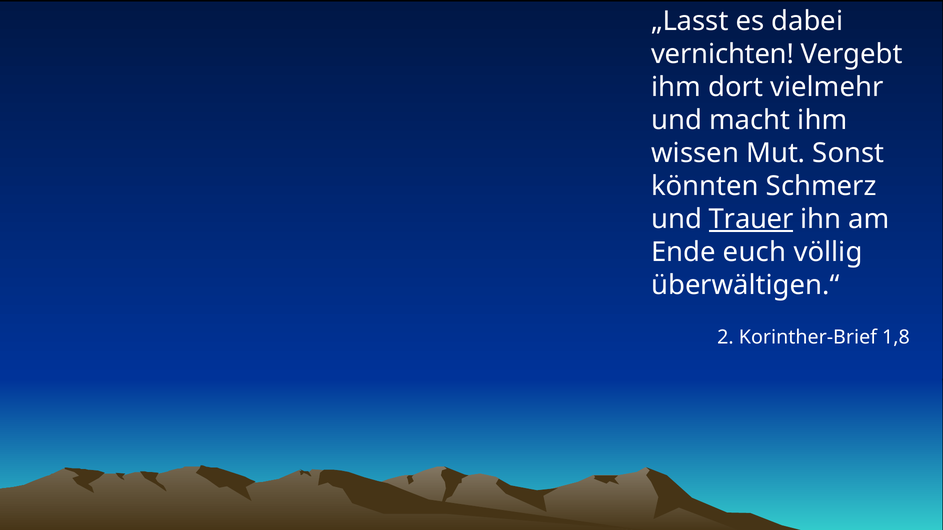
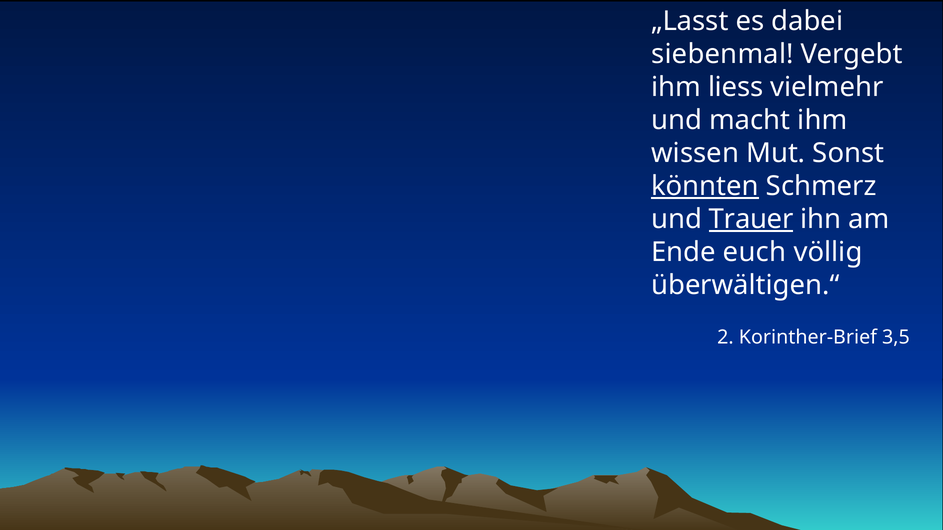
vernichten: vernichten -> siebenmal
dort: dort -> liess
könnten underline: none -> present
1,8: 1,8 -> 3,5
